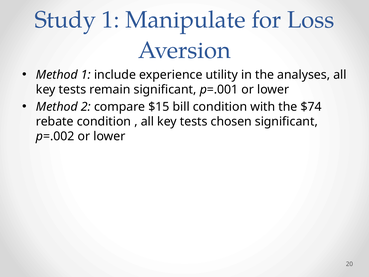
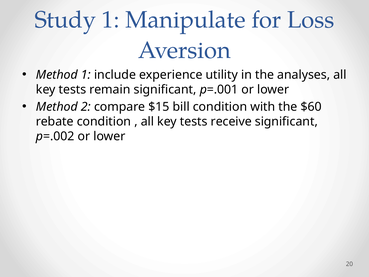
$74: $74 -> $60
chosen: chosen -> receive
